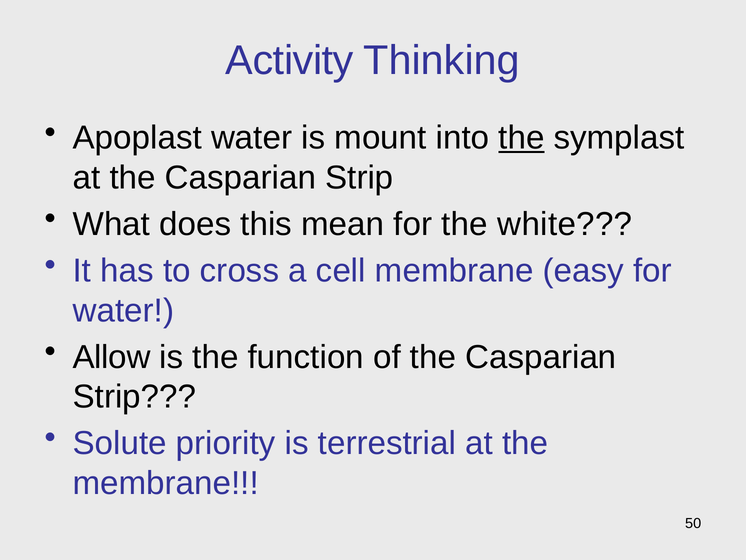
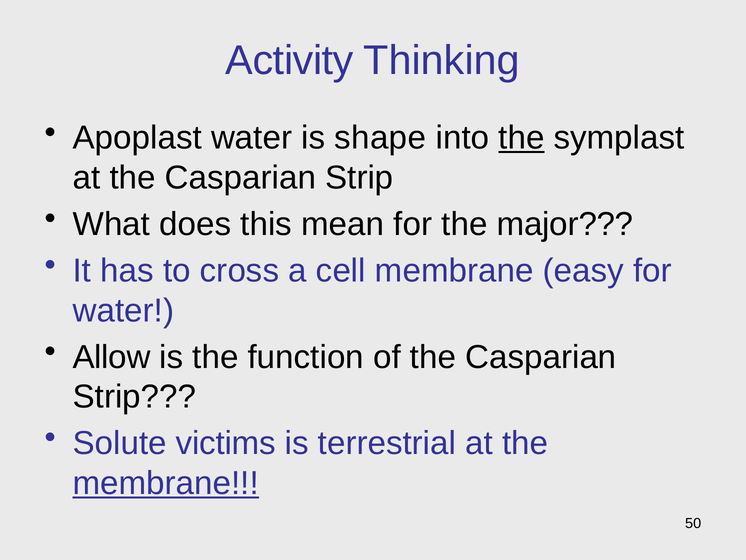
mount: mount -> shape
white: white -> major
priority: priority -> victims
membrane at (166, 483) underline: none -> present
